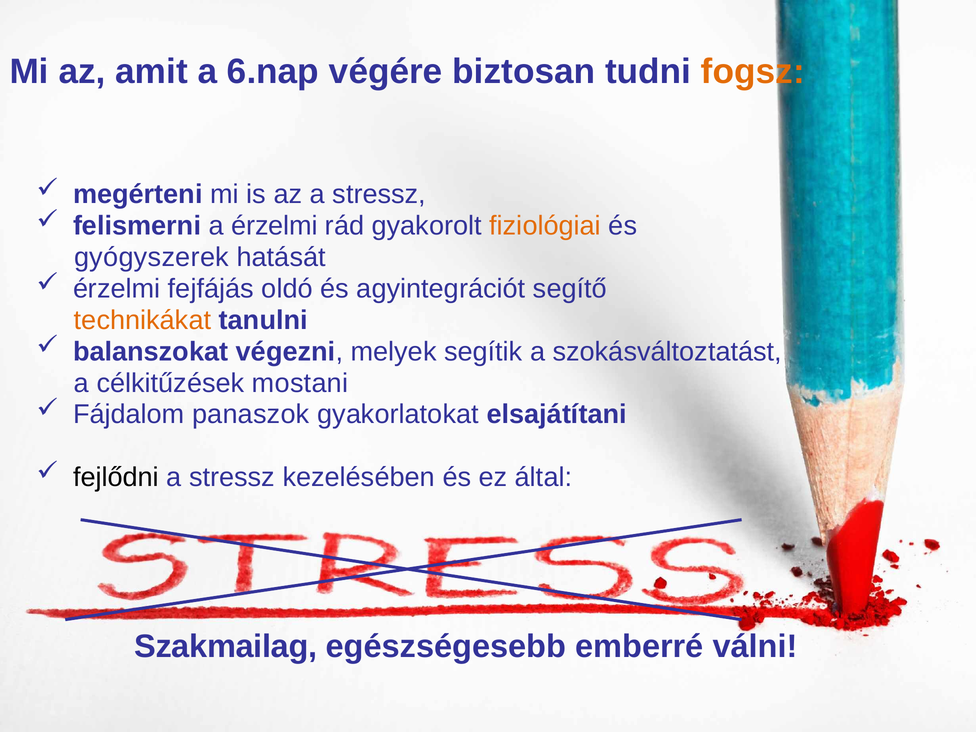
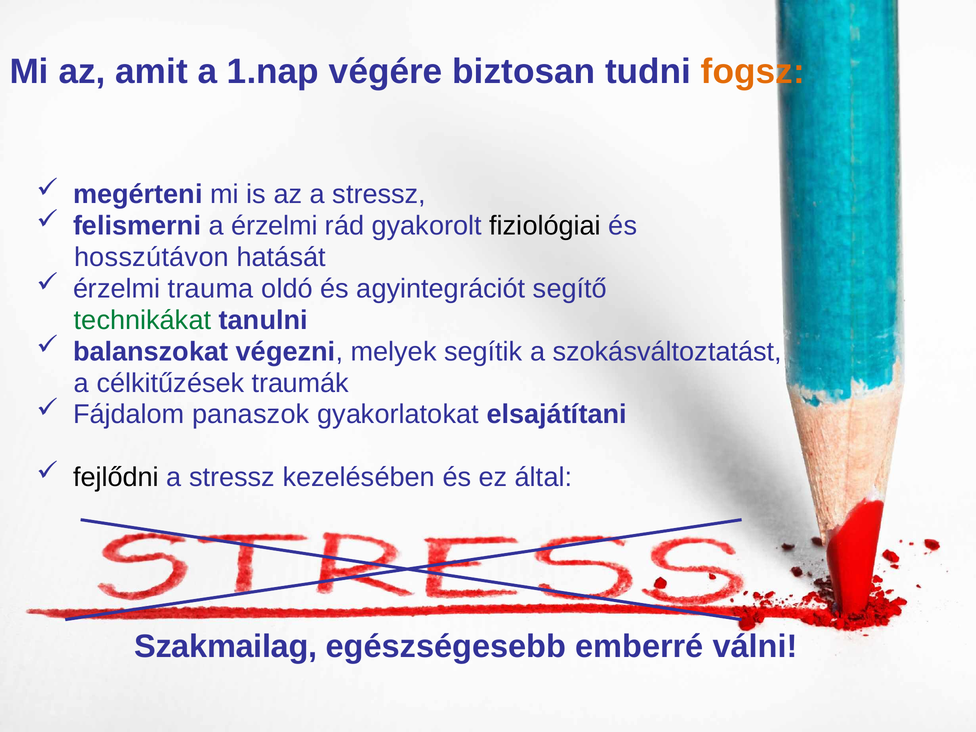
6.nap: 6.nap -> 1.nap
fiziológiai colour: orange -> black
gyógyszerek: gyógyszerek -> hosszútávon
fejfájás: fejfájás -> trauma
technikákat colour: orange -> green
mostani: mostani -> traumák
